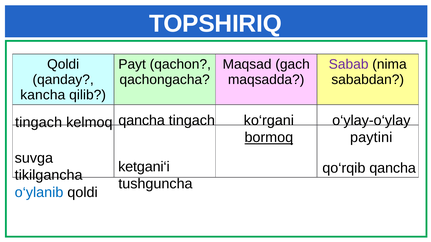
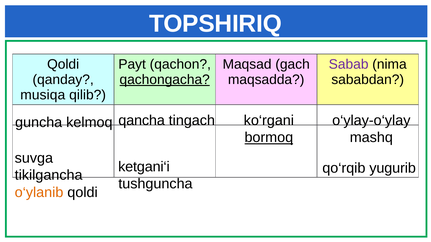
qachongacha underline: none -> present
kancha: kancha -> musiqa
tingach at (39, 123): tingach -> guncha
paytini: paytini -> mashq
qo‘rqib qancha: qancha -> yugurib
o‘ylanib colour: blue -> orange
